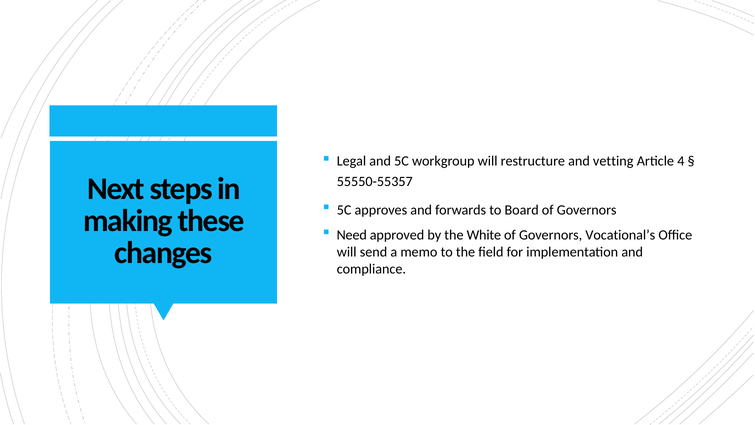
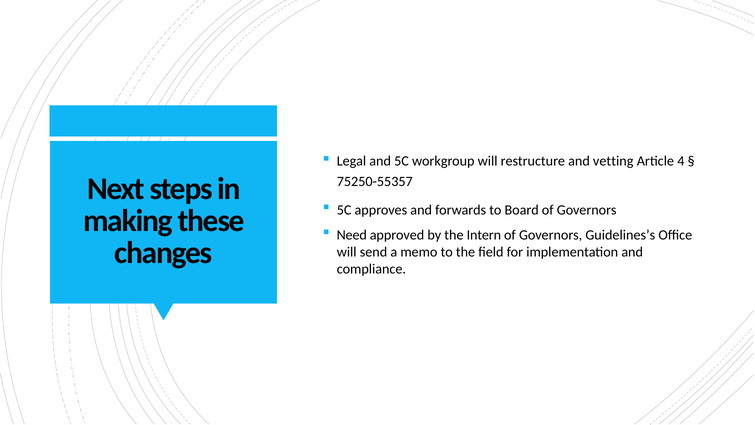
55550-55357: 55550-55357 -> 75250-55357
White: White -> Intern
Vocational’s: Vocational’s -> Guidelines’s
